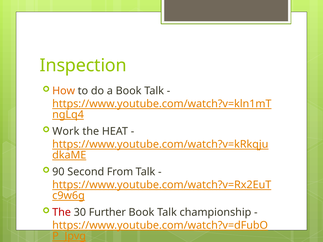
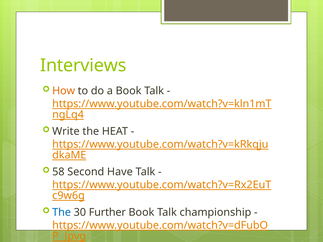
Inspection: Inspection -> Interviews
Work: Work -> Write
90: 90 -> 58
From: From -> Have
The at (62, 213) colour: red -> blue
